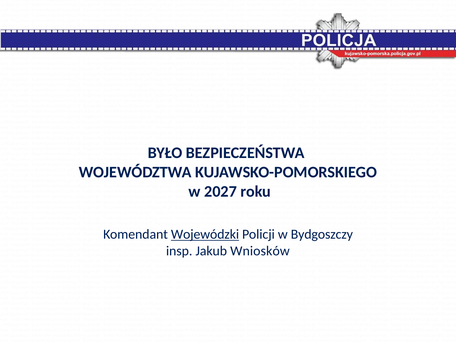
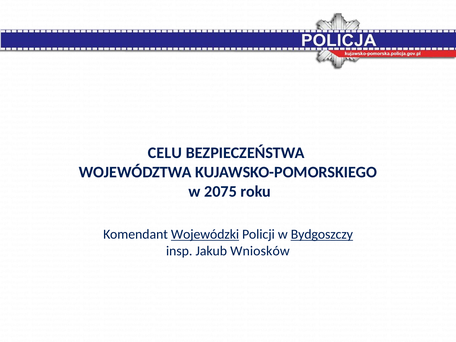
BYŁO: BYŁO -> CELU
2027: 2027 -> 2075
Bydgoszczy underline: none -> present
